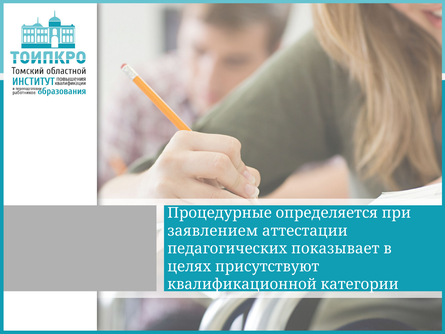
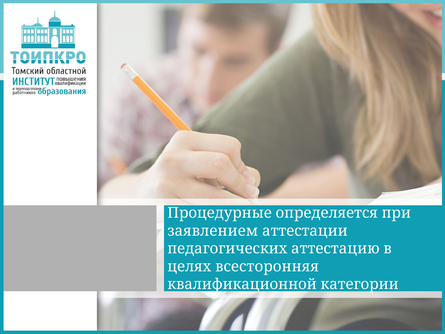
показывает: показывает -> аттестацию
присутствуют: присутствуют -> всесторонняя
